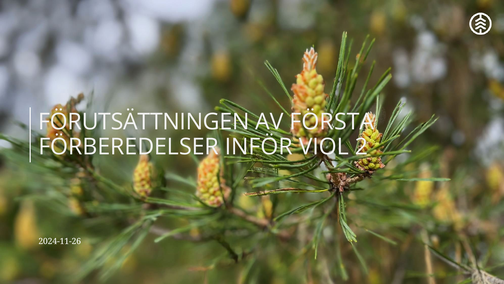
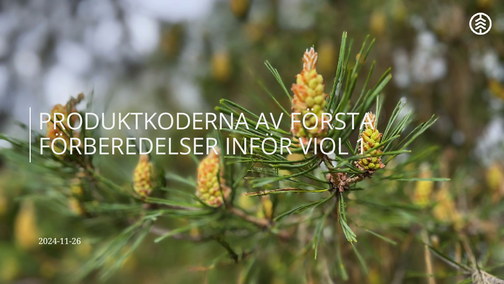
FÖRUTSÄTTNINGEN: FÖRUTSÄTTNINGEN -> PRODUKTKODERNA
2: 2 -> 1
